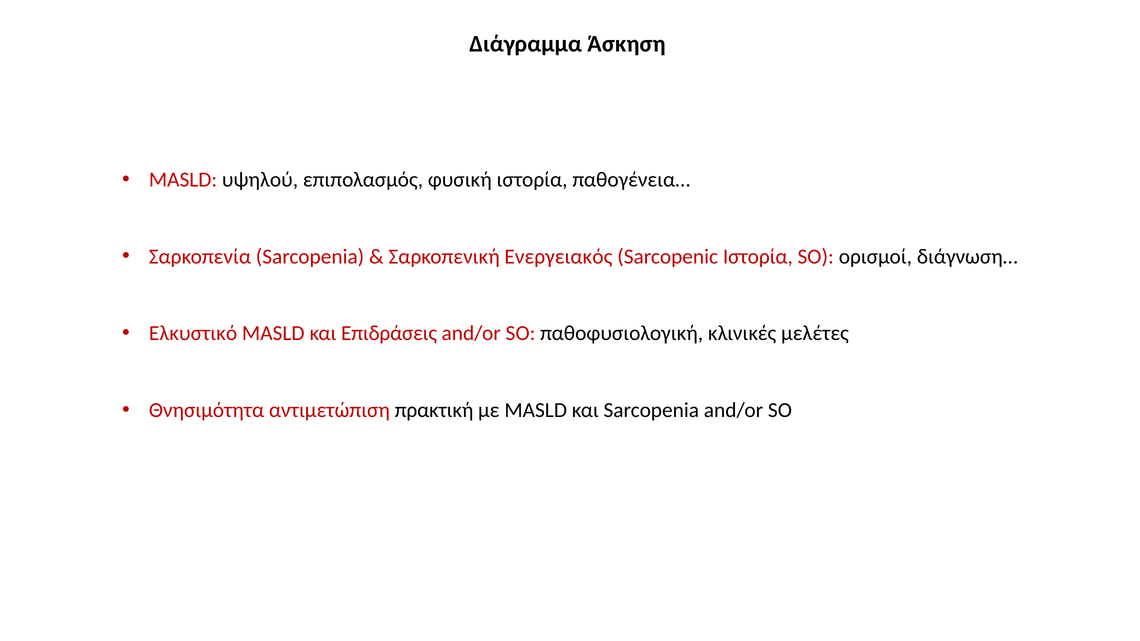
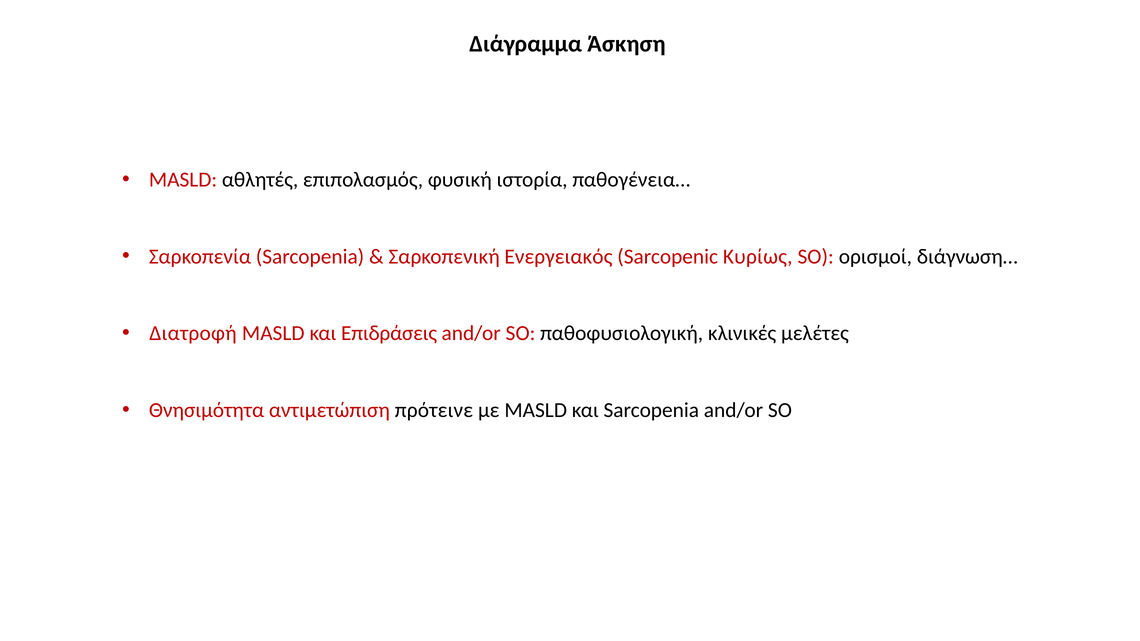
υψηλού: υψηλού -> αθλητές
Sarcopenic Ιστορία: Ιστορία -> Κυρίως
Ελκυστικό: Ελκυστικό -> Διατροφή
πρακτική: πρακτική -> πρότεινε
